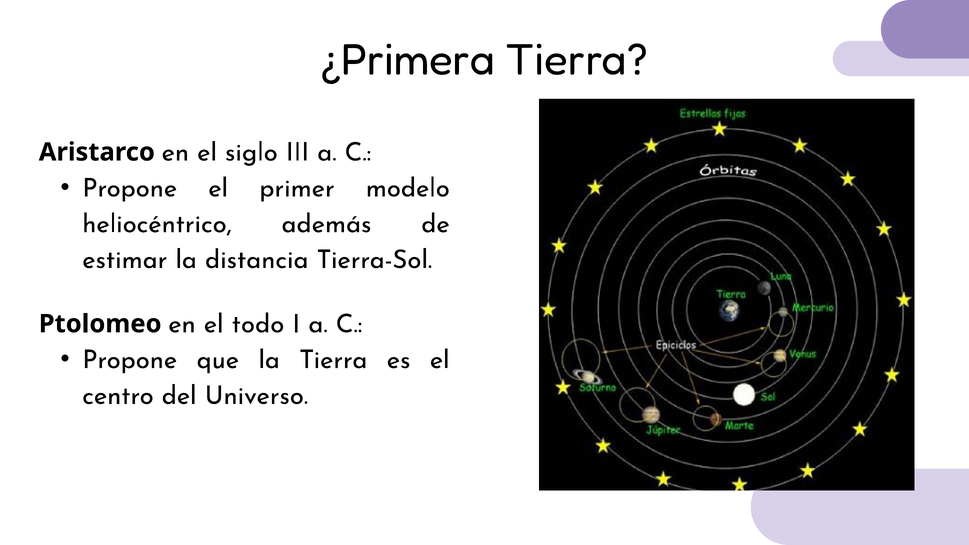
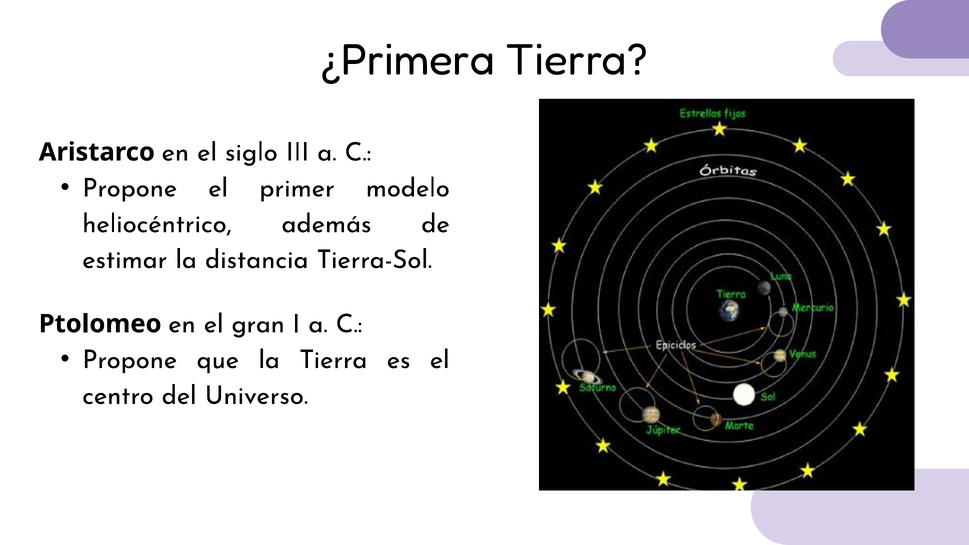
todo: todo -> gran
